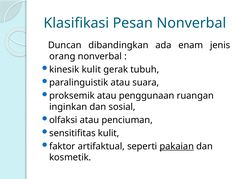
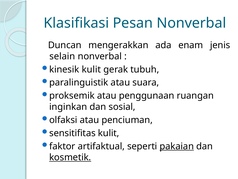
dibandingkan: dibandingkan -> mengerakkan
orang: orang -> selain
kosmetik underline: none -> present
